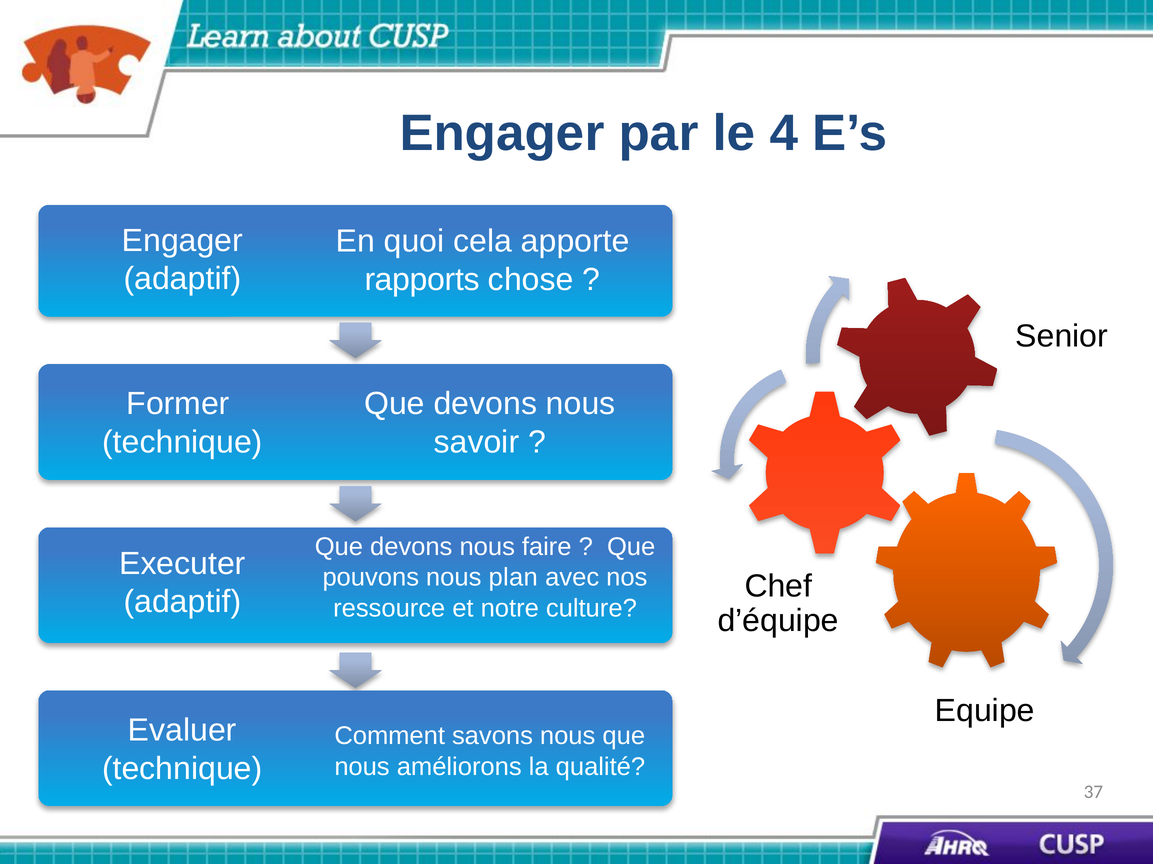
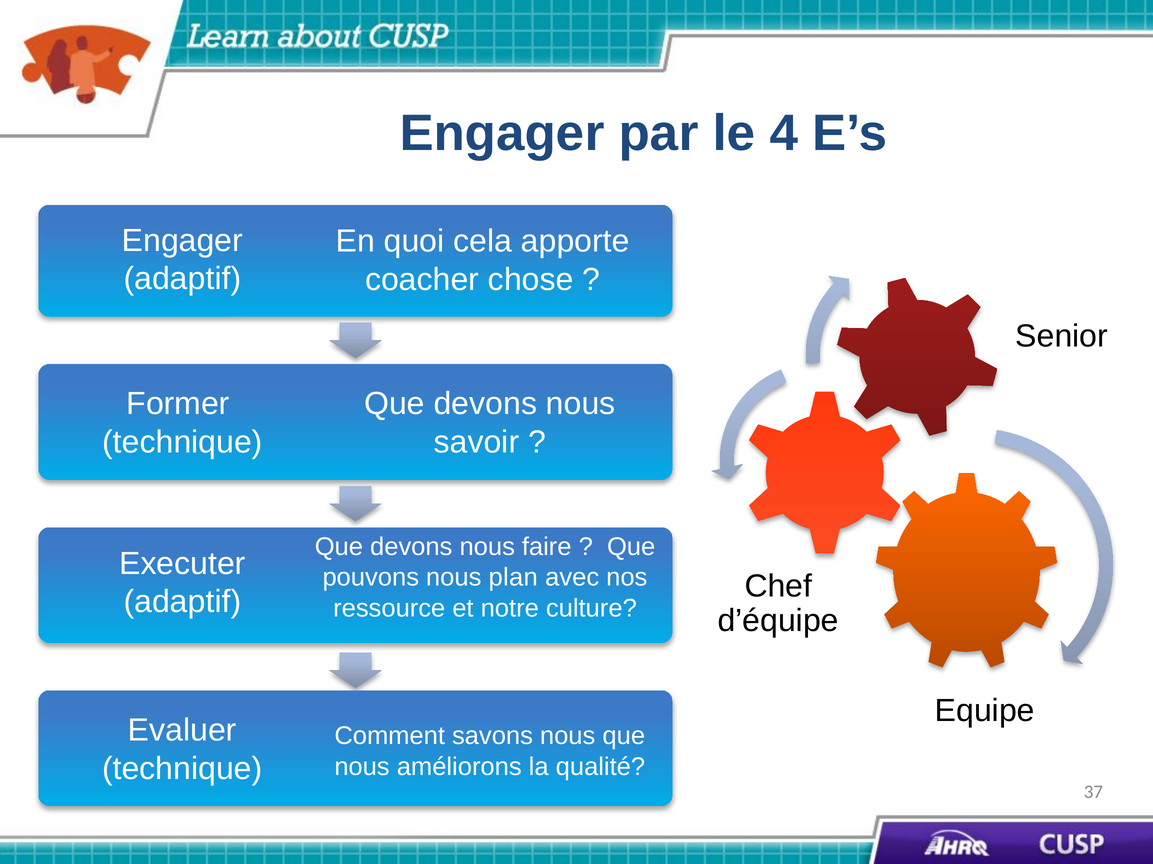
rapports: rapports -> coacher
